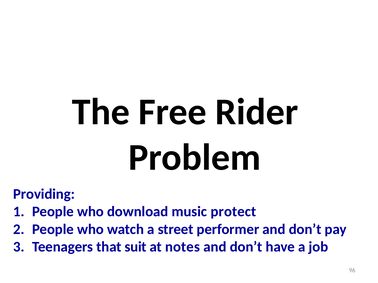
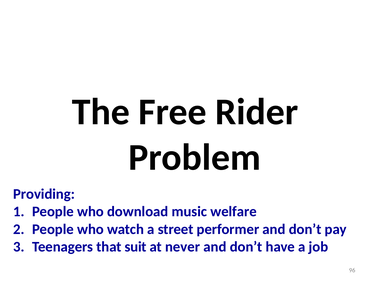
protect: protect -> welfare
notes: notes -> never
